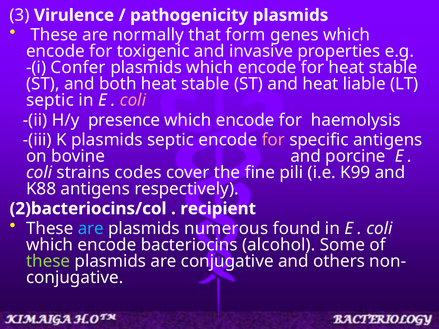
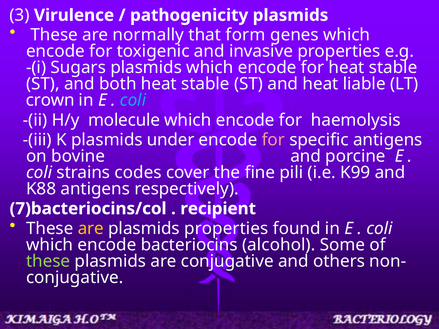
Confer: Confer -> Sugars
septic at (50, 100): septic -> crown
coli at (133, 100) colour: pink -> light blue
presence: presence -> molecule
plasmids septic: septic -> under
2)bacteriocins/col: 2)bacteriocins/col -> 7)bacteriocins/col
are at (91, 229) colour: light blue -> yellow
plasmids numerous: numerous -> properties
